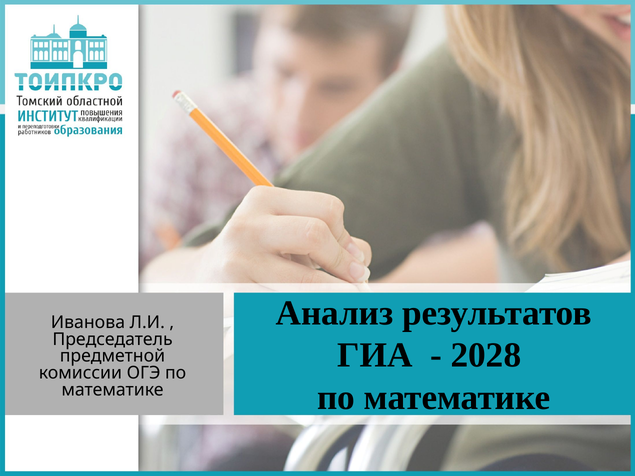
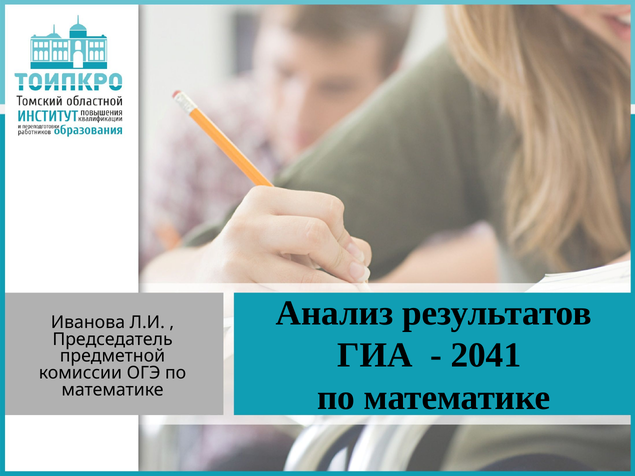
2028: 2028 -> 2041
